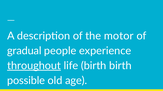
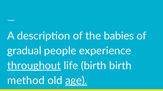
motor: motor -> babies
possible: possible -> method
age underline: none -> present
